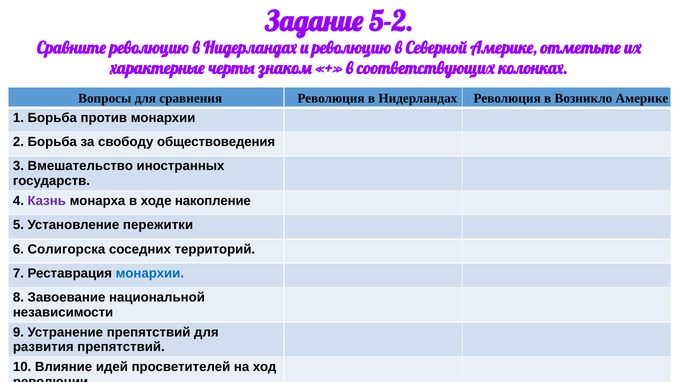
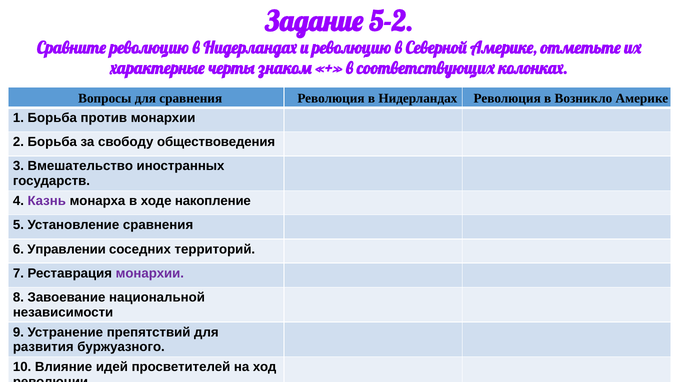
Установление пережитки: пережитки -> сравнения
Солигорска: Солигорска -> Управлении
монархии at (150, 273) colour: blue -> purple
развития препятствий: препятствий -> буржуазного
